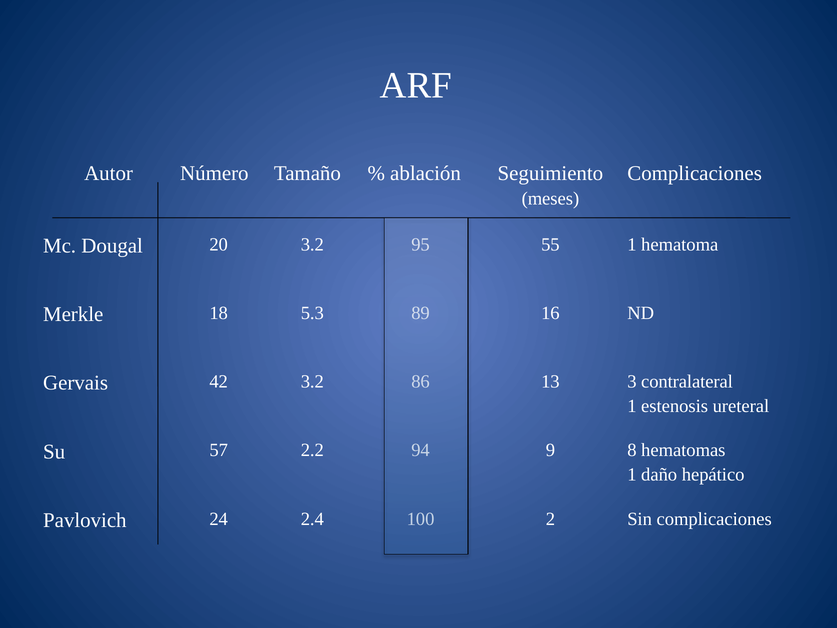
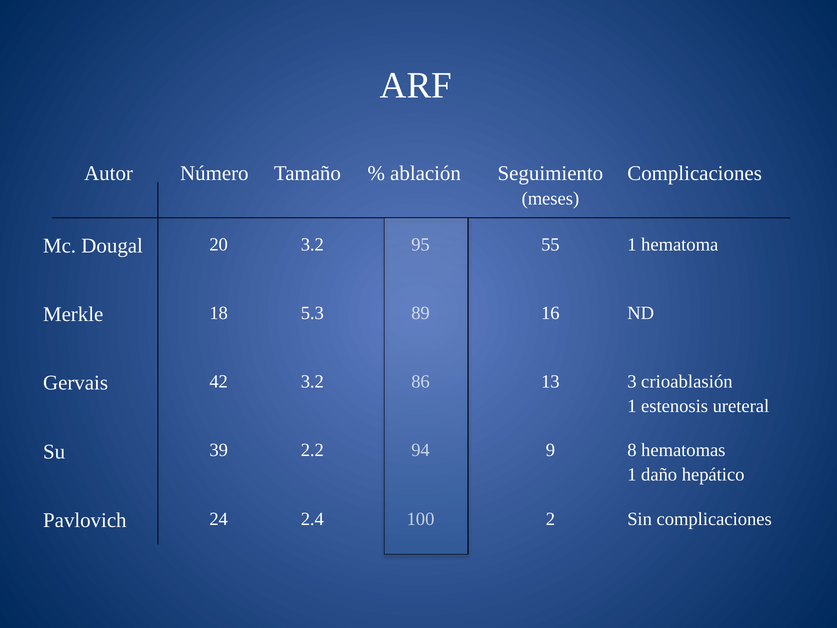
contralateral: contralateral -> crioablasión
57: 57 -> 39
